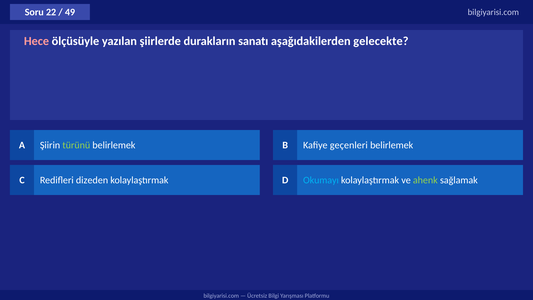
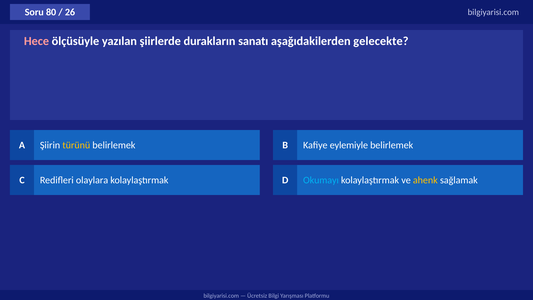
22: 22 -> 80
49: 49 -> 26
türünü colour: light green -> yellow
geçenleri: geçenleri -> eylemiyle
dizeden: dizeden -> olaylara
ahenk colour: light green -> yellow
